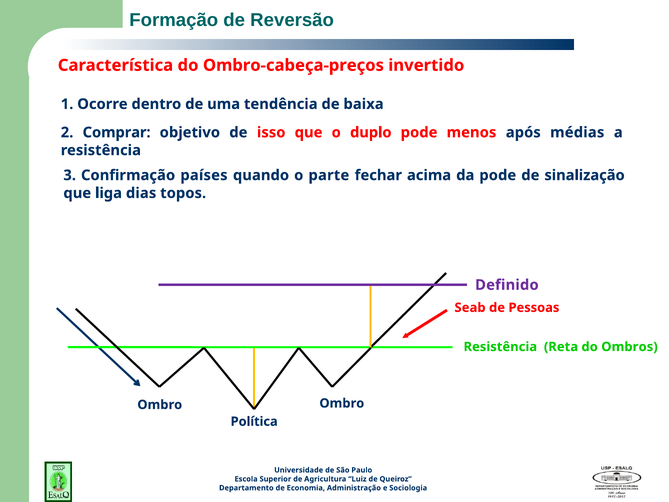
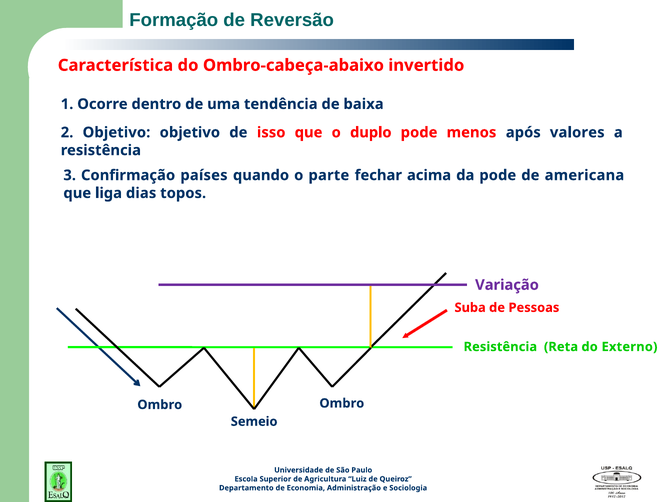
Ombro-cabeça-preços: Ombro-cabeça-preços -> Ombro-cabeça-abaixo
2 Comprar: Comprar -> Objetivo
médias: médias -> valores
sinalização: sinalização -> americana
Definido: Definido -> Variação
Seab: Seab -> Suba
Ombros: Ombros -> Externo
Política: Política -> Semeio
